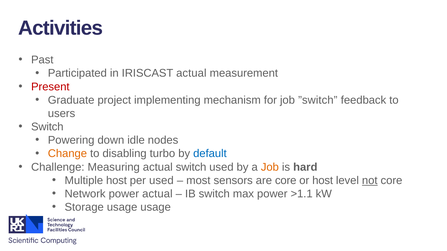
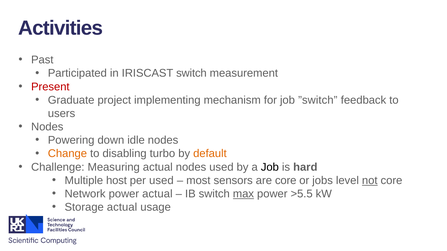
IRISCAST actual: actual -> switch
Switch at (47, 127): Switch -> Nodes
default colour: blue -> orange
actual switch: switch -> nodes
Job at (270, 167) colour: orange -> black
or host: host -> jobs
max underline: none -> present
>1.1: >1.1 -> >5.5
Storage usage: usage -> actual
